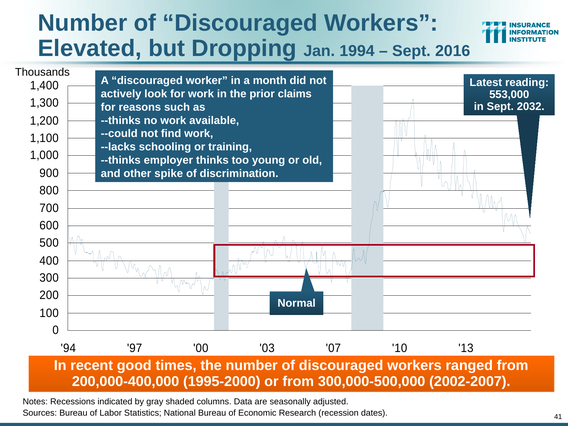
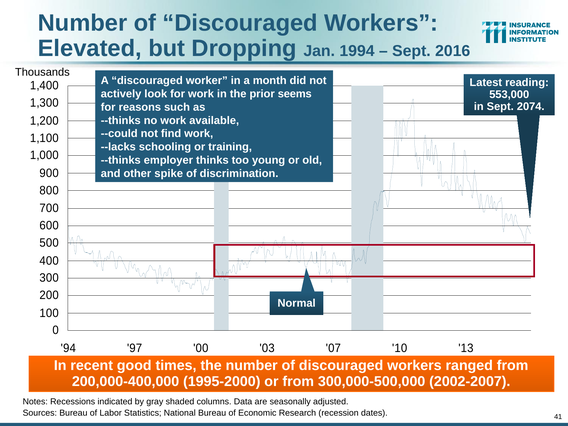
claims: claims -> seems
2032: 2032 -> 2074
